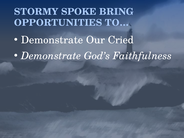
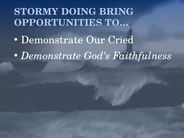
SPOKE: SPOKE -> DOING
